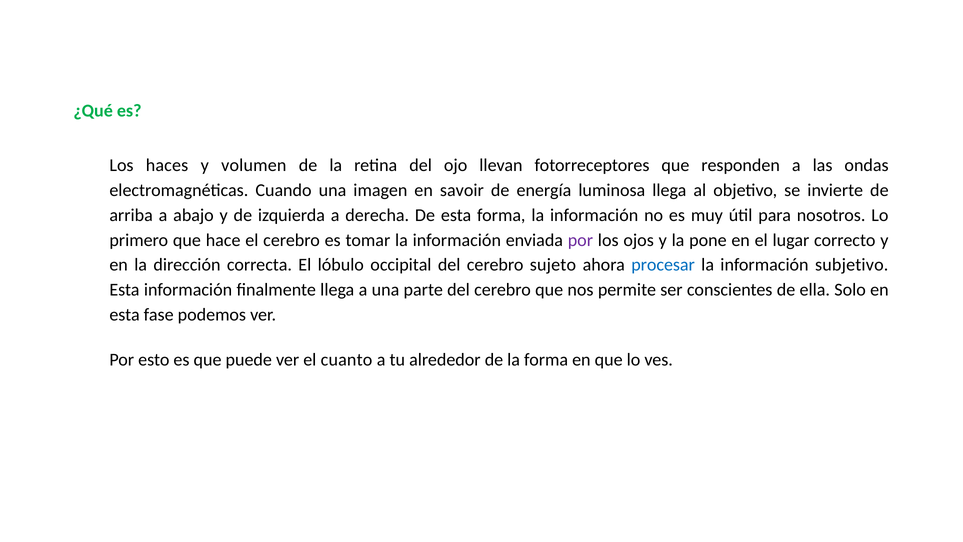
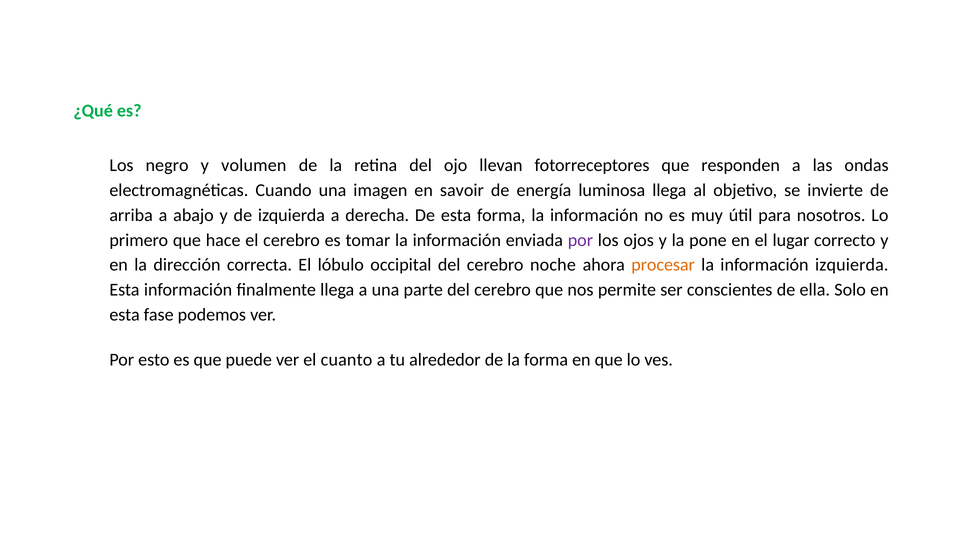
haces: haces -> negro
sujeto: sujeto -> noche
procesar colour: blue -> orange
información subjetivo: subjetivo -> izquierda
